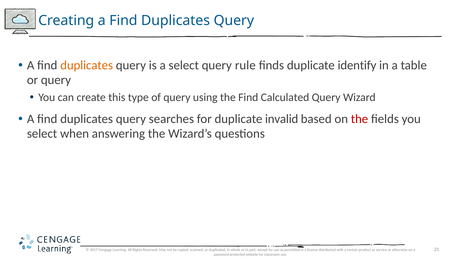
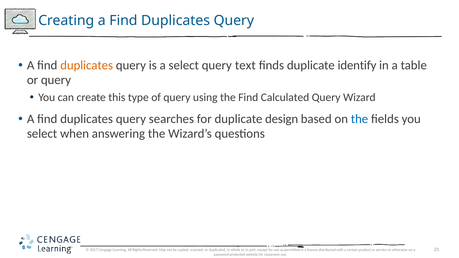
rule: rule -> text
invalid: invalid -> design
the at (360, 119) colour: red -> blue
